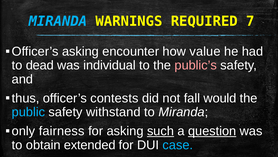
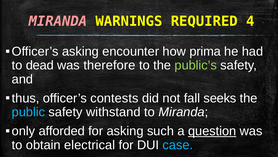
MIRANDA at (58, 21) colour: light blue -> pink
7: 7 -> 4
value: value -> prima
individual: individual -> therefore
public’s colour: pink -> light green
would: would -> seeks
fairness: fairness -> afforded
such underline: present -> none
extended: extended -> electrical
